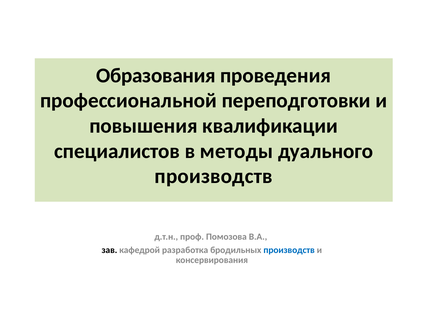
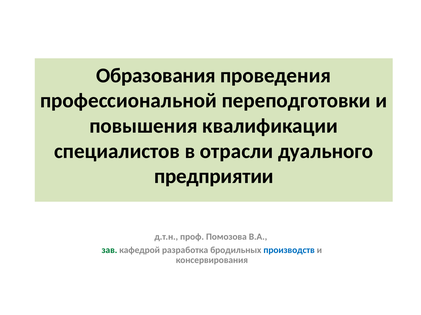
методы: методы -> отрасли
производств at (214, 177): производств -> предприятии
зав colour: black -> green
